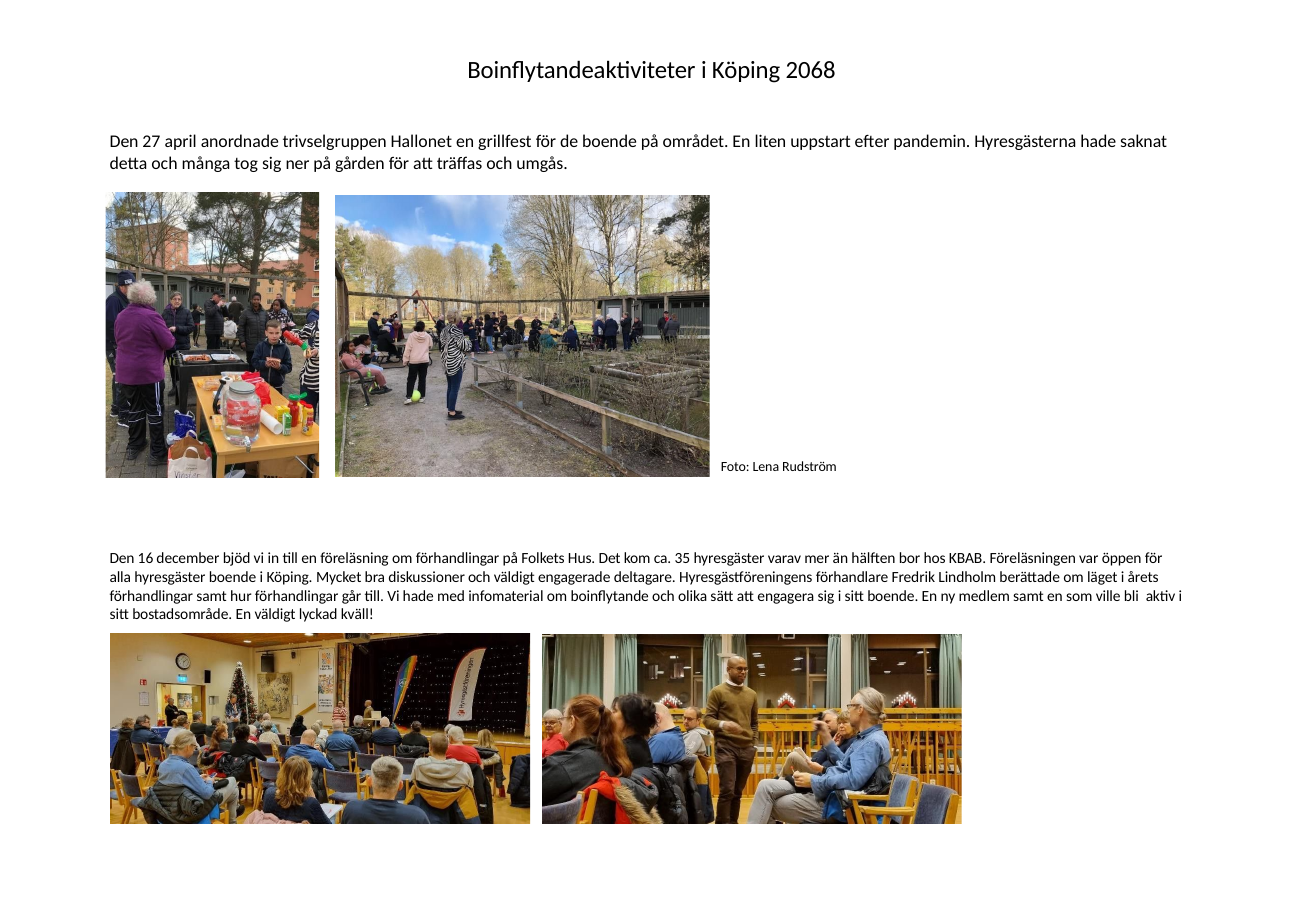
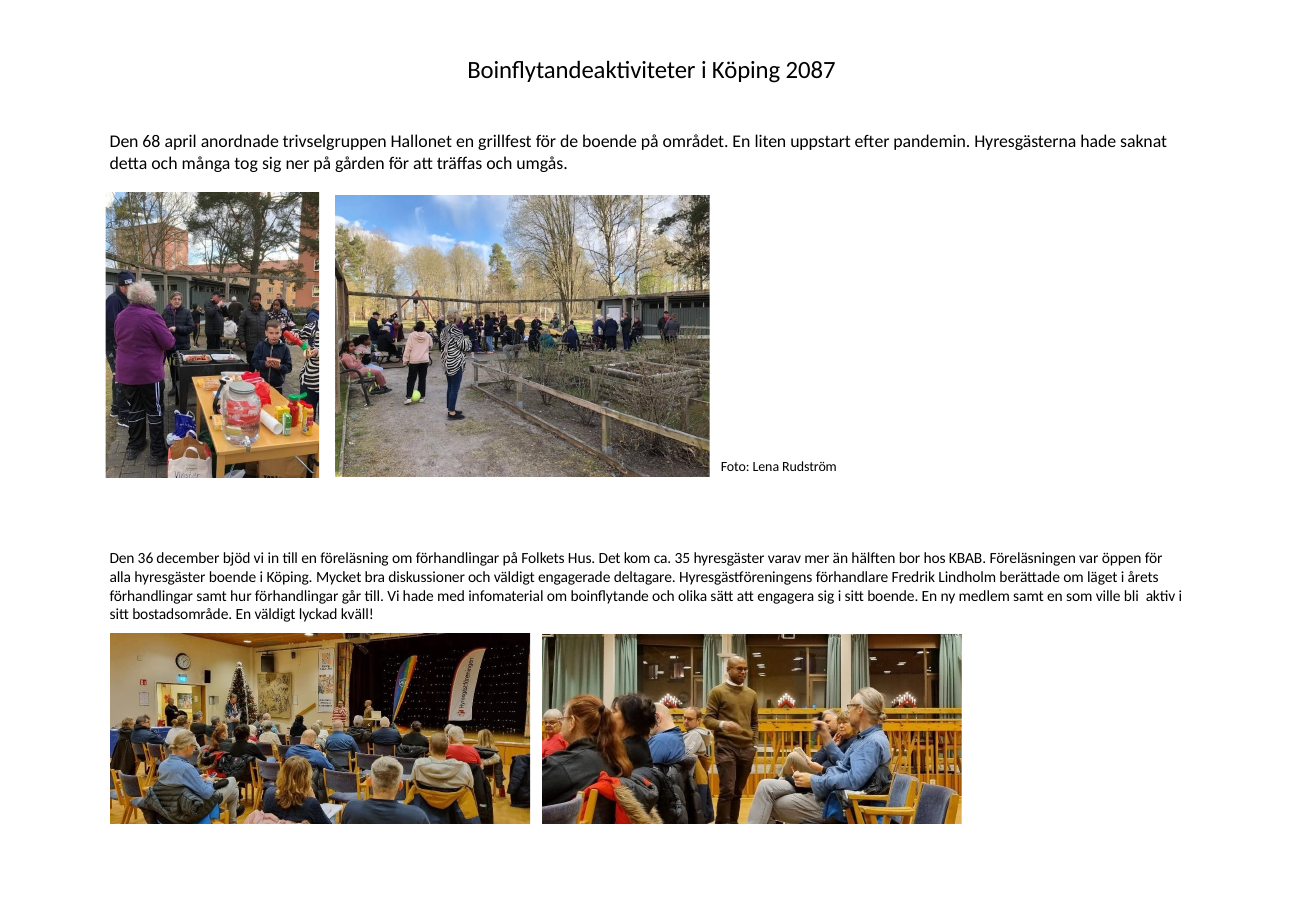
2068: 2068 -> 2087
27: 27 -> 68
16: 16 -> 36
